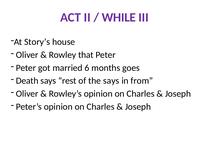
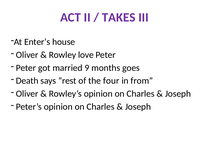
WHILE: WHILE -> TAKES
Story’s: Story’s -> Enter’s
that: that -> love
6: 6 -> 9
the says: says -> four
